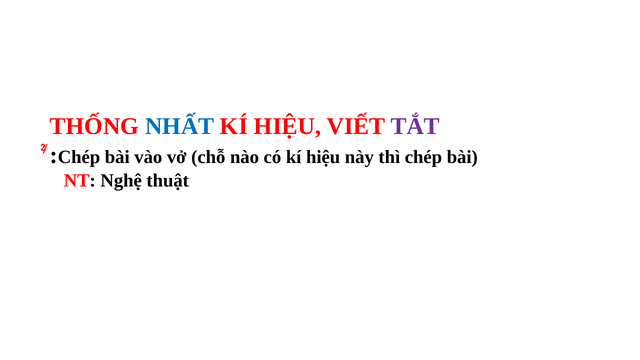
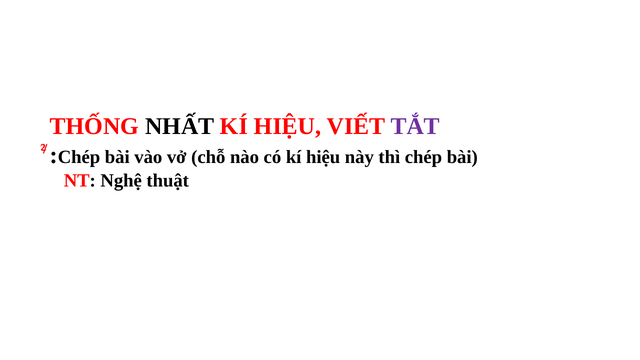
NHẤT colour: blue -> black
